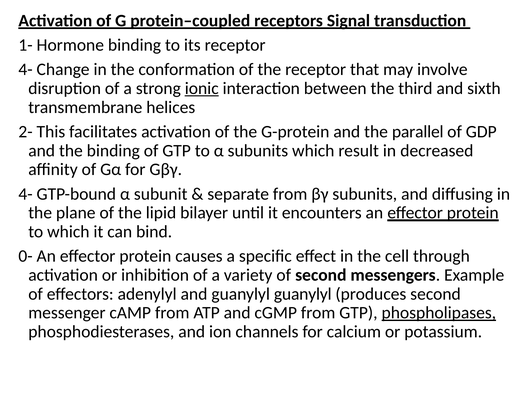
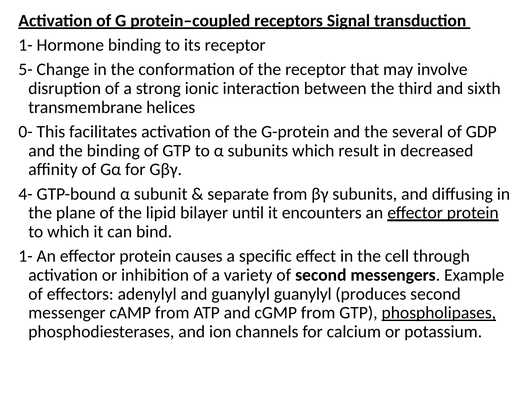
4- at (26, 70): 4- -> 5-
ionic underline: present -> none
2-: 2- -> 0-
parallel: parallel -> several
0- at (26, 256): 0- -> 1-
